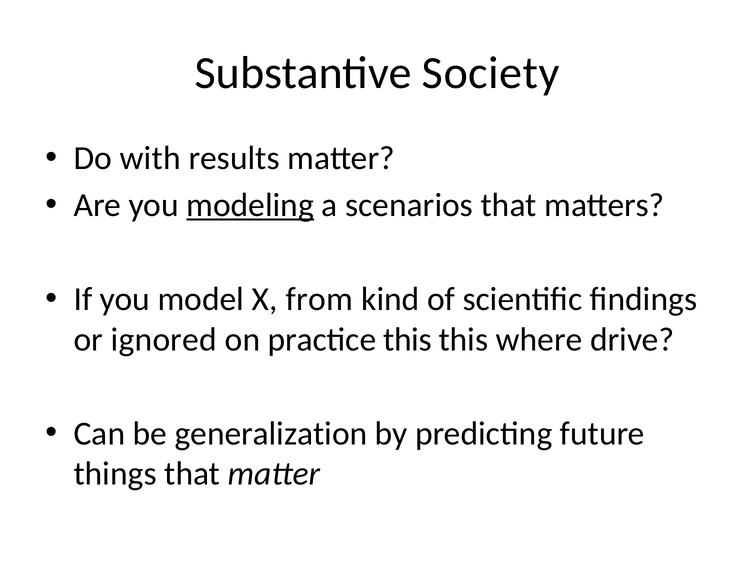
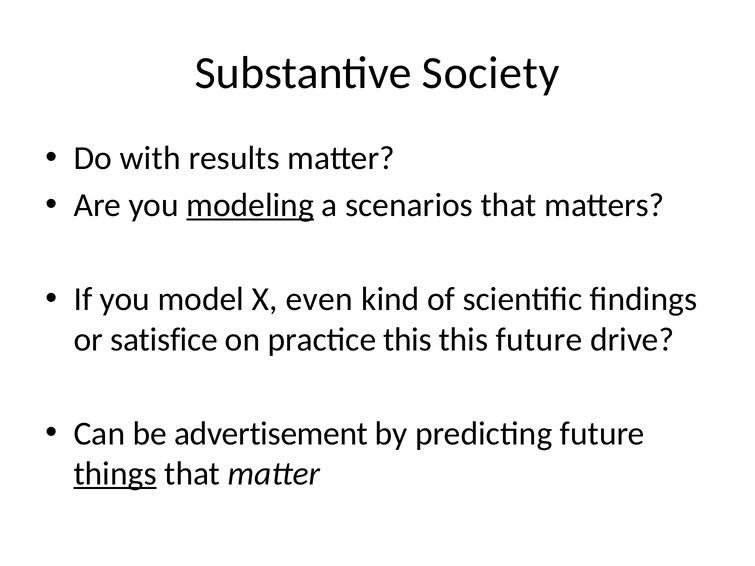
from: from -> even
ignored: ignored -> satisfice
this where: where -> future
generalization: generalization -> advertisement
things underline: none -> present
